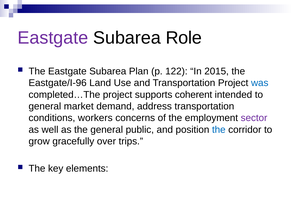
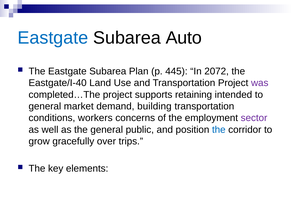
Eastgate at (53, 38) colour: purple -> blue
Role: Role -> Auto
122: 122 -> 445
2015: 2015 -> 2072
Eastgate/I-96: Eastgate/I-96 -> Eastgate/I-40
was colour: blue -> purple
coherent: coherent -> retaining
address: address -> building
